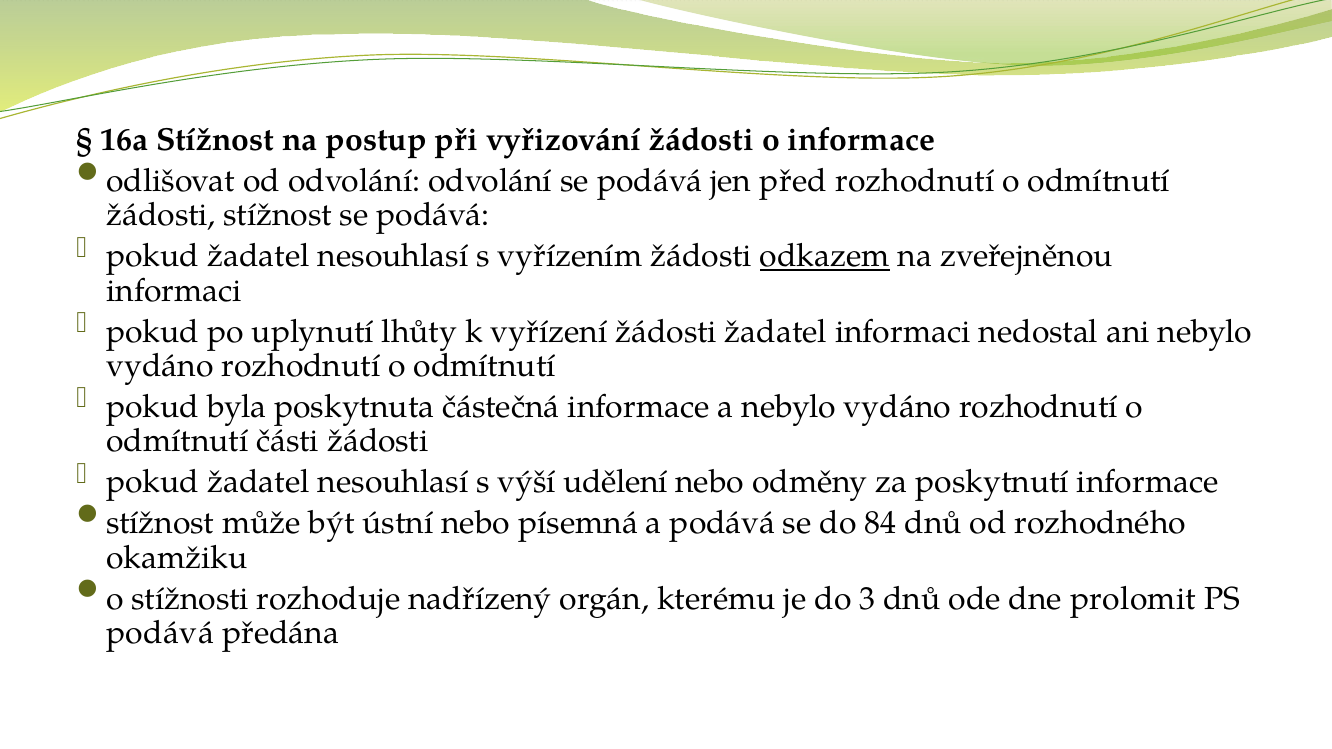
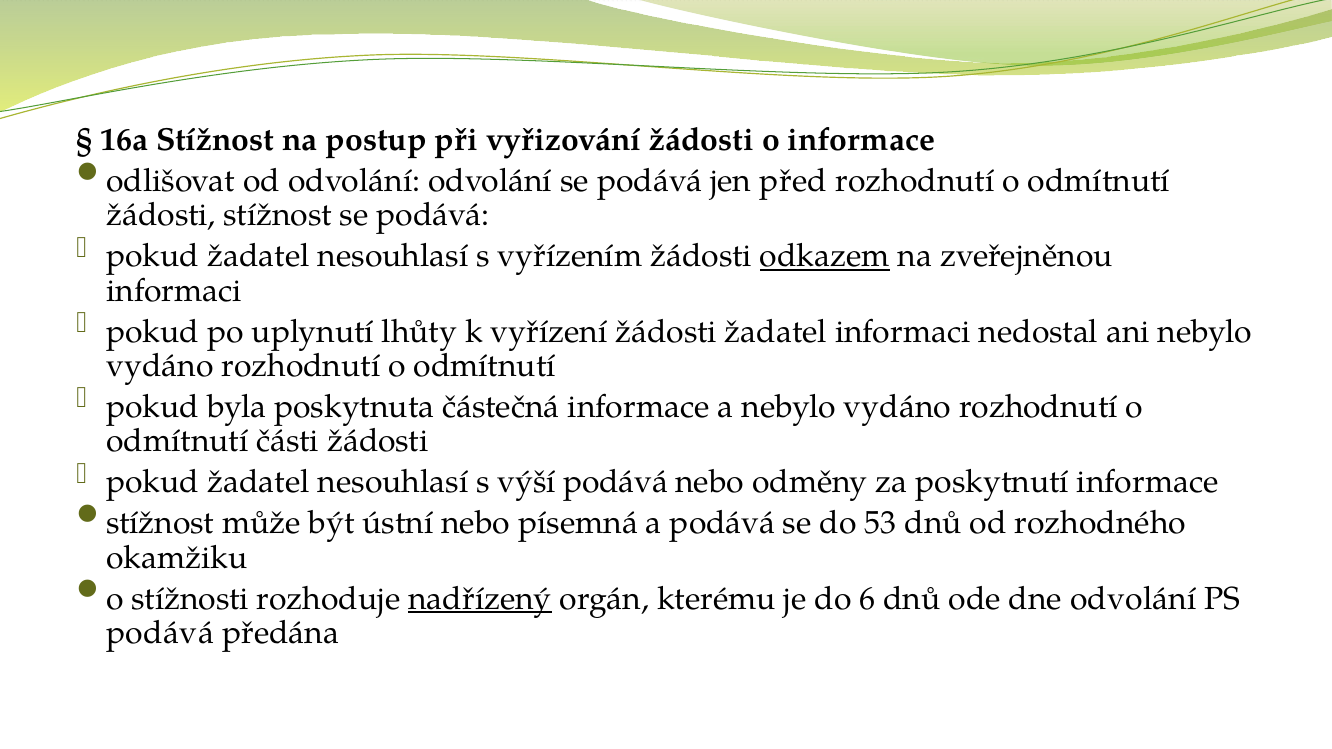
výší udělení: udělení -> podává
84: 84 -> 53
nadřízený underline: none -> present
3: 3 -> 6
dne prolomit: prolomit -> odvolání
